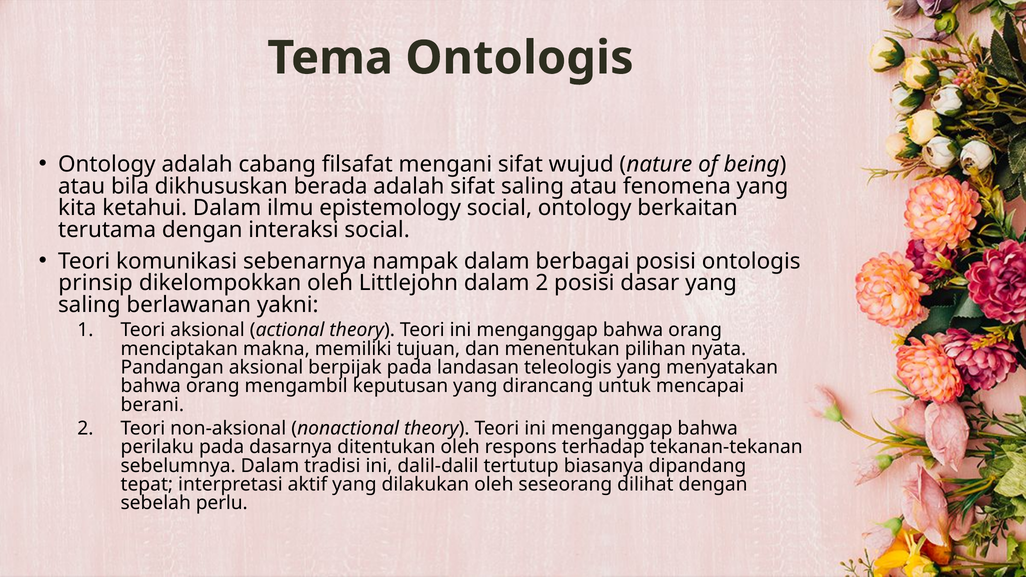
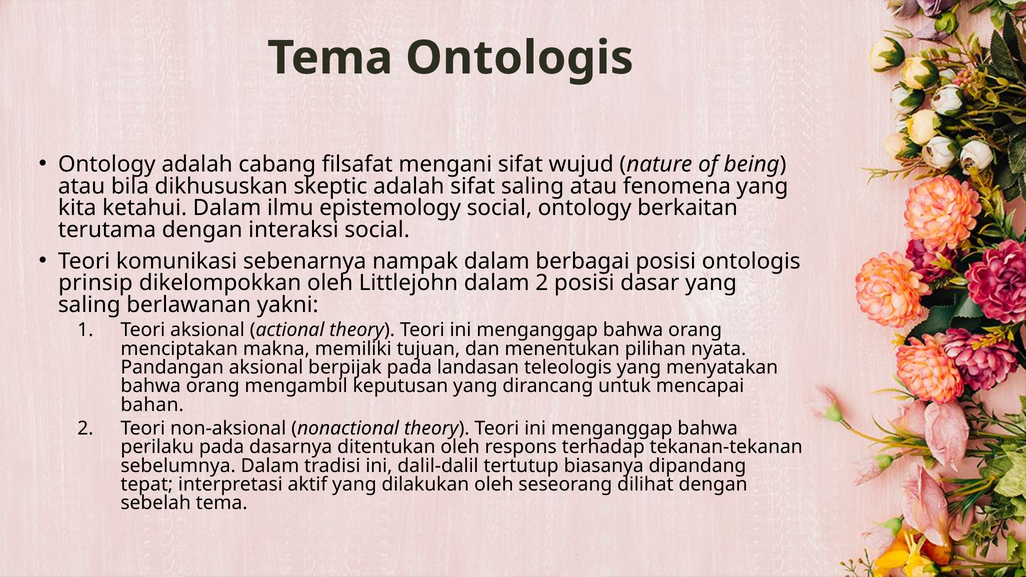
berada: berada -> skeptic
berani: berani -> bahan
sebelah perlu: perlu -> tema
